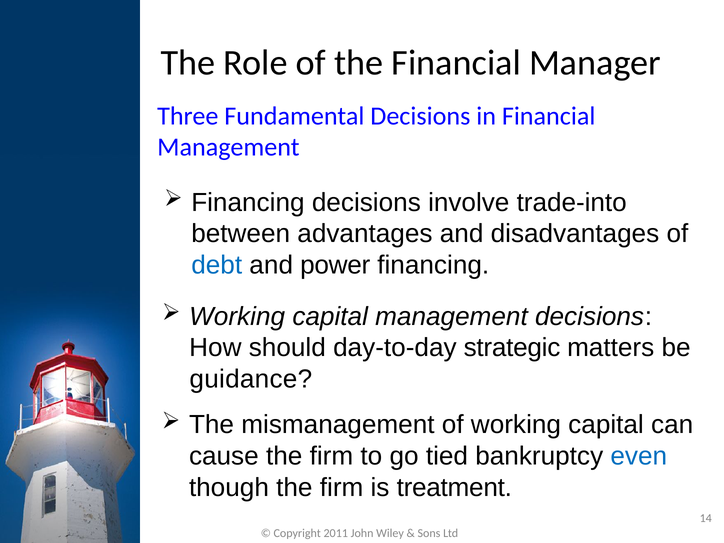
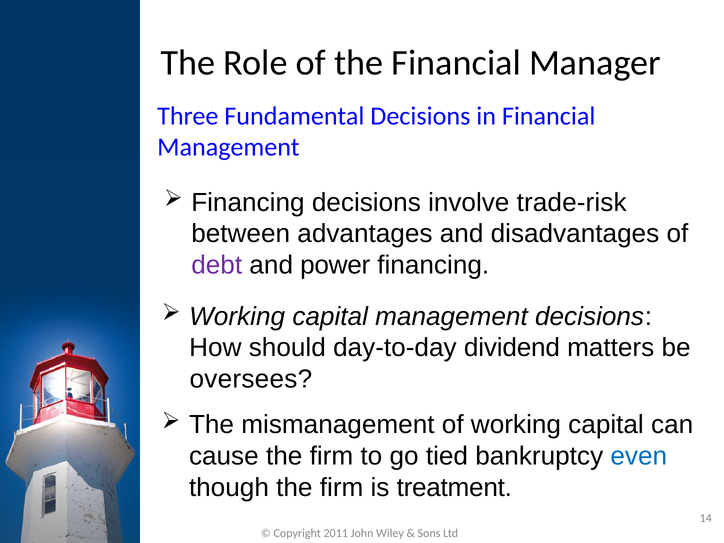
trade-into: trade-into -> trade-risk
debt colour: blue -> purple
strategic: strategic -> dividend
guidance: guidance -> oversees
